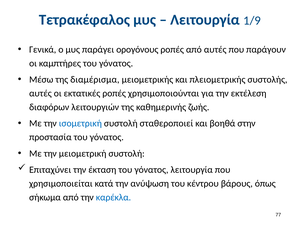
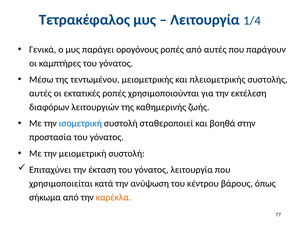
1/9: 1/9 -> 1/4
διαμέρισμα: διαμέρισμα -> τεντωμένου
καρέκλα colour: blue -> orange
